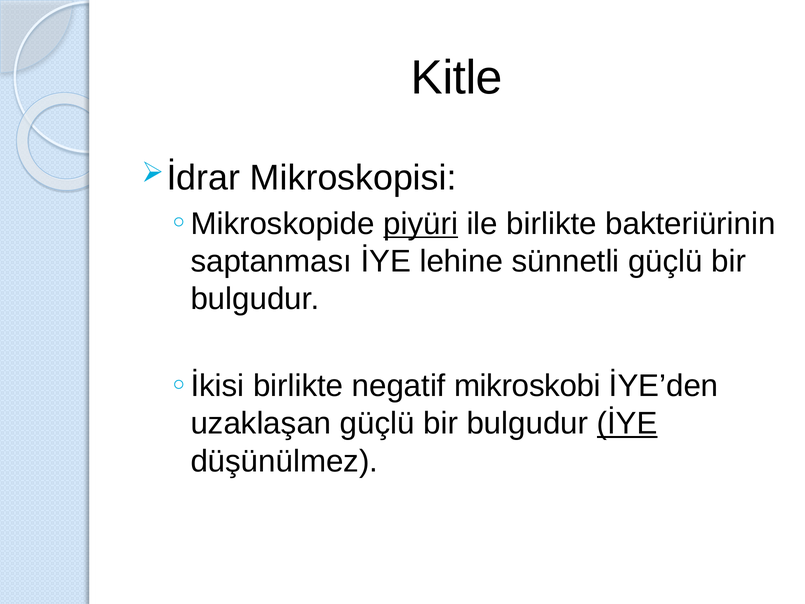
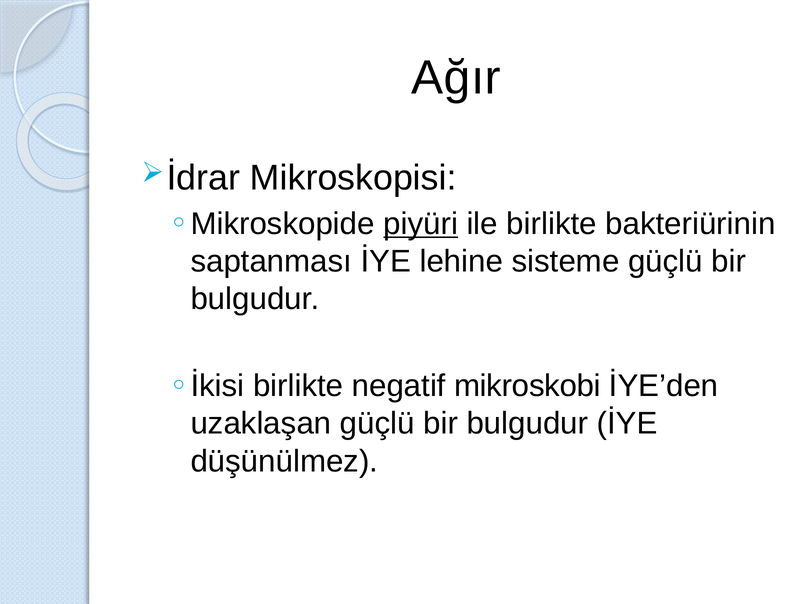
Kitle: Kitle -> Ağır
sünnetli: sünnetli -> sisteme
İYE at (627, 423) underline: present -> none
